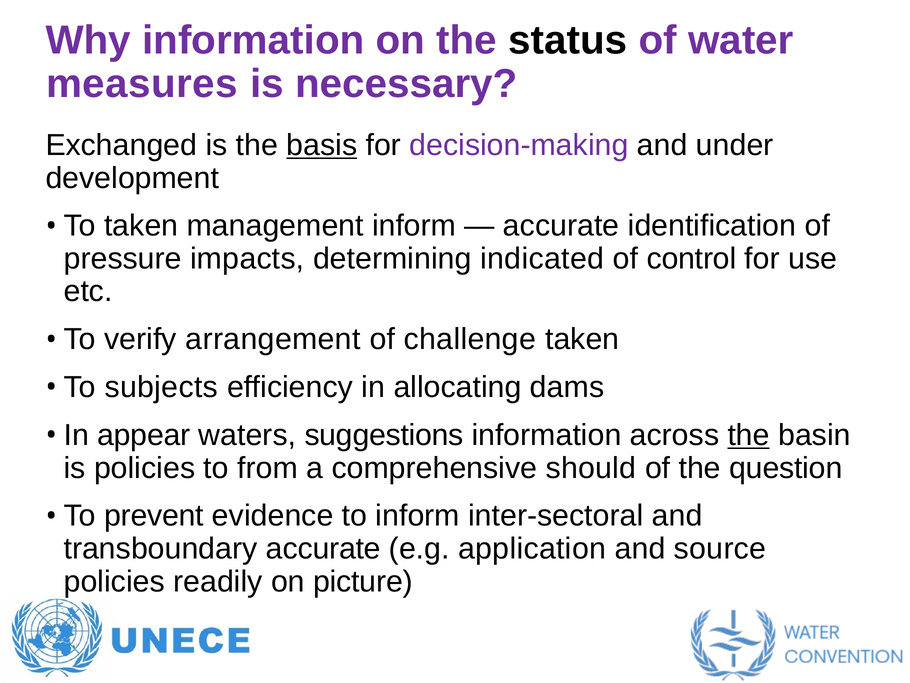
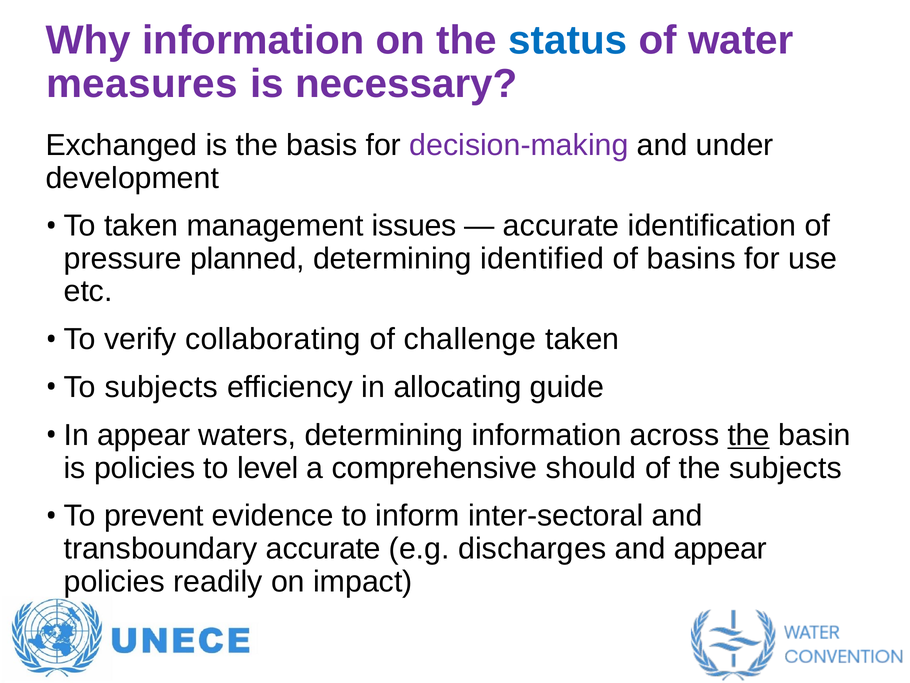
status colour: black -> blue
basis underline: present -> none
management inform: inform -> issues
impacts: impacts -> planned
indicated: indicated -> identified
control: control -> basins
arrangement: arrangement -> collaborating
dams: dams -> guide
waters suggestions: suggestions -> determining
from: from -> level
the question: question -> subjects
application: application -> discharges
and source: source -> appear
picture: picture -> impact
